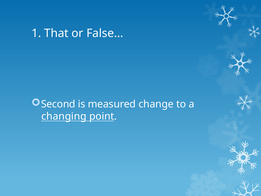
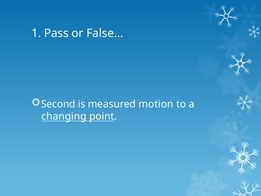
That: That -> Pass
change: change -> motion
